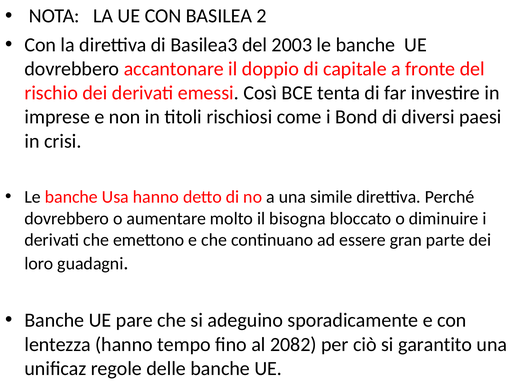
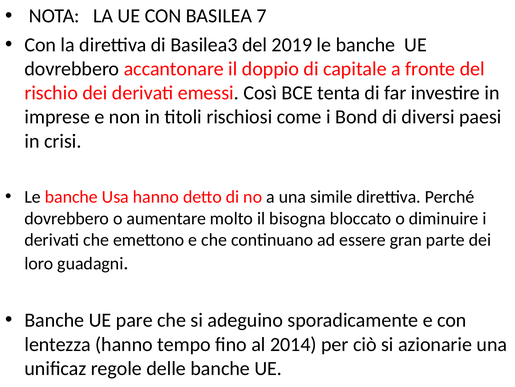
2: 2 -> 7
2003: 2003 -> 2019
2082: 2082 -> 2014
garantito: garantito -> azionarie
